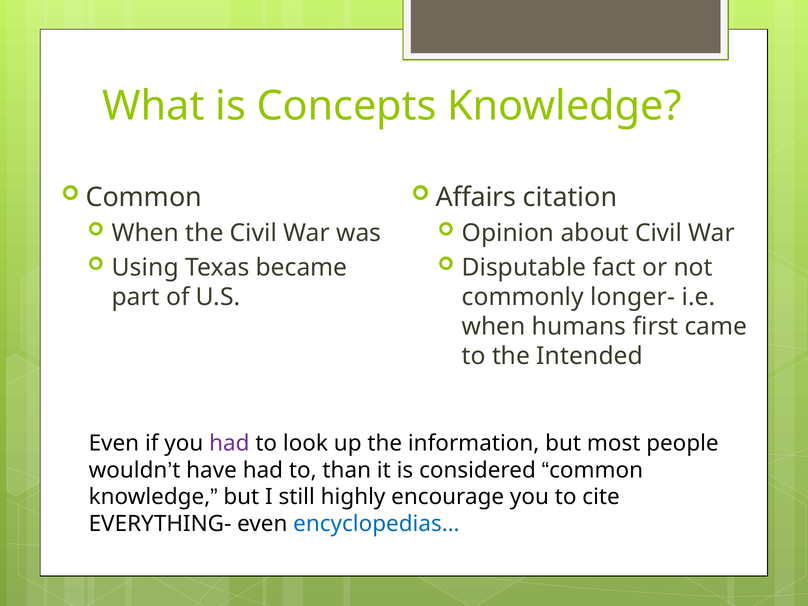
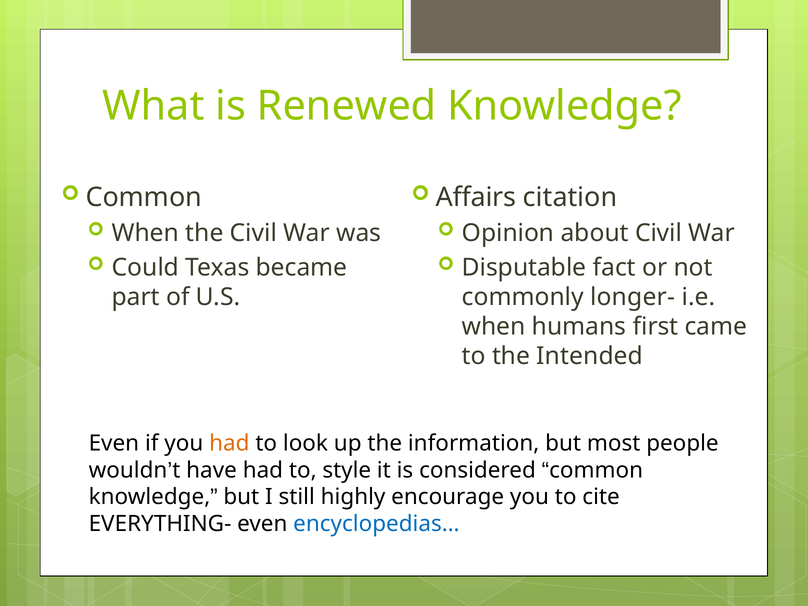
Concepts: Concepts -> Renewed
Using: Using -> Could
had at (229, 443) colour: purple -> orange
than: than -> style
